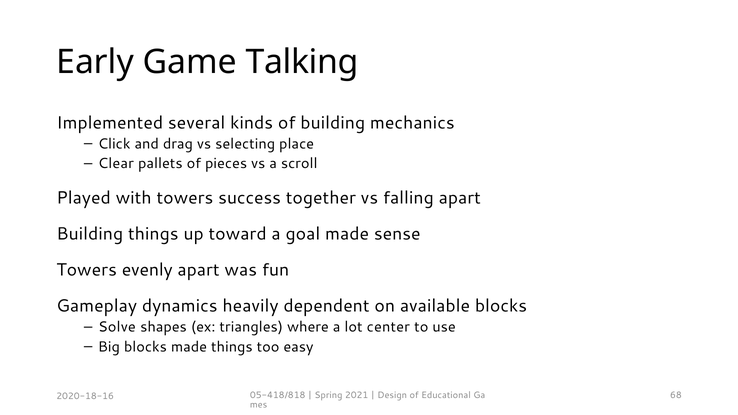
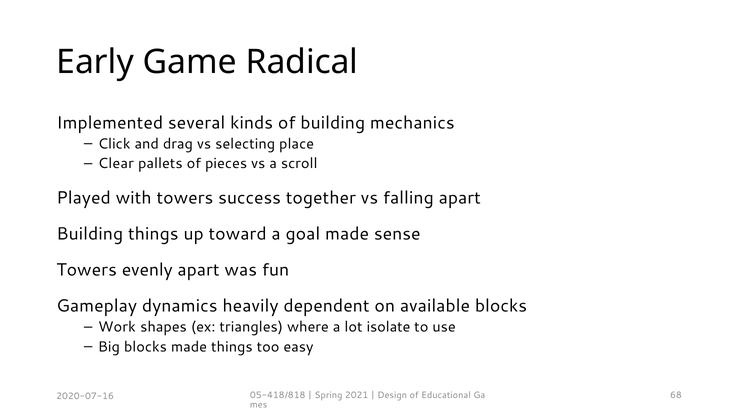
Talking: Talking -> Radical
Solve: Solve -> Work
center: center -> isolate
2020-18-16: 2020-18-16 -> 2020-07-16
